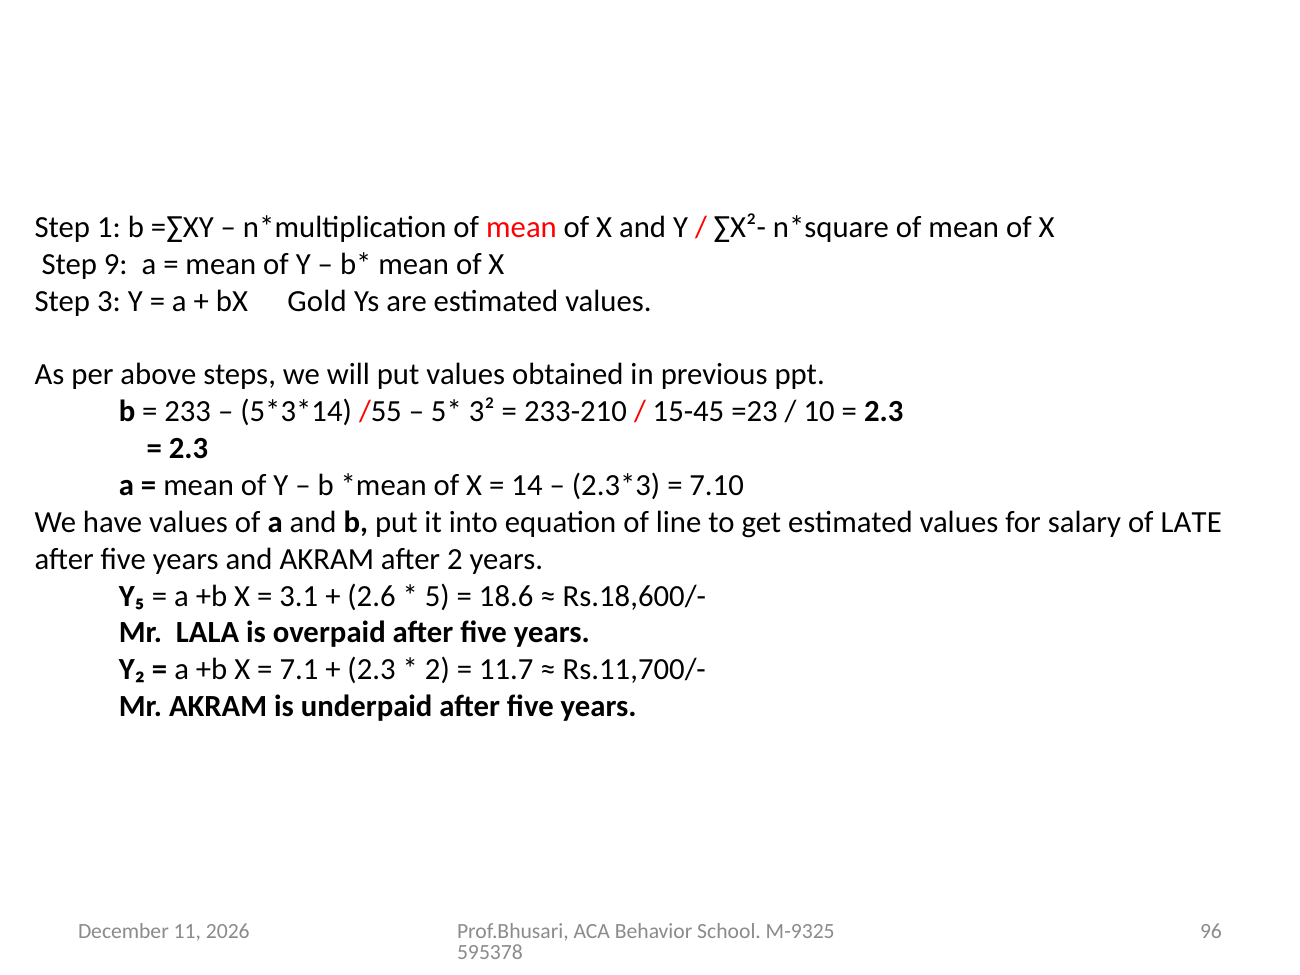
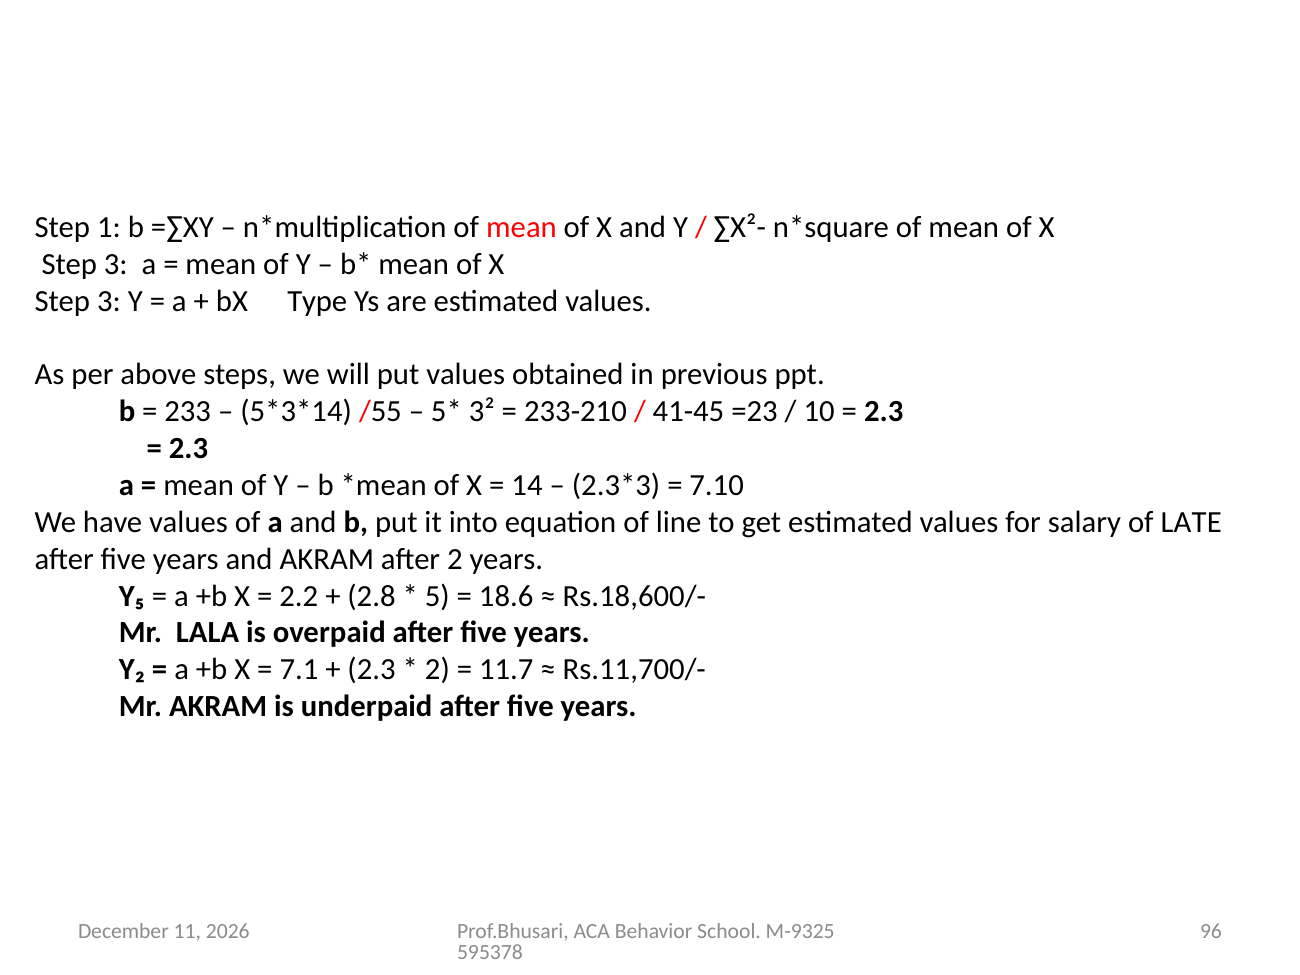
9 at (116, 264): 9 -> 3
Gold: Gold -> Type
15-45: 15-45 -> 41-45
3.1: 3.1 -> 2.2
2.6: 2.6 -> 2.8
